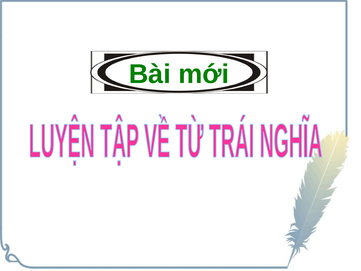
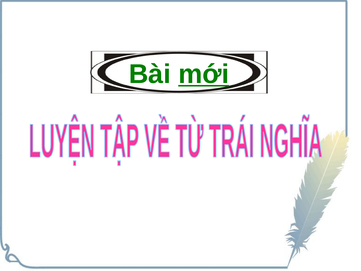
mới underline: none -> present
